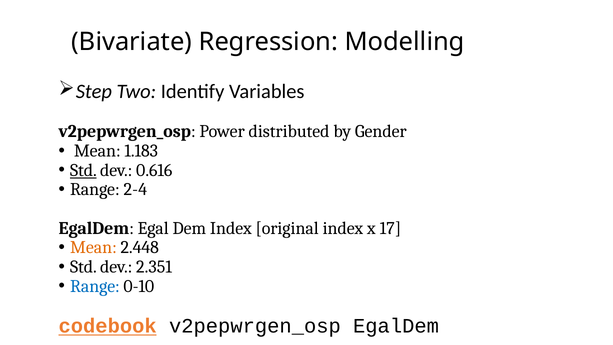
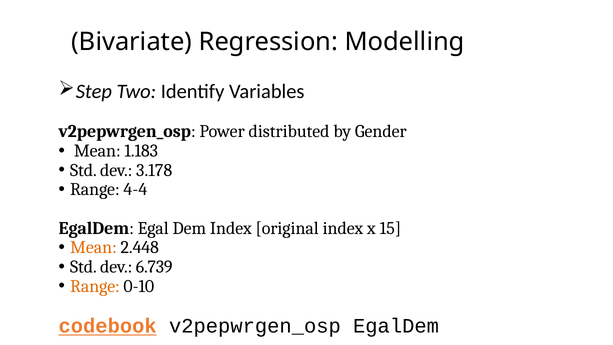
Std at (83, 170) underline: present -> none
0.616: 0.616 -> 3.178
2-4: 2-4 -> 4-4
17: 17 -> 15
2.351: 2.351 -> 6.739
Range at (95, 286) colour: blue -> orange
